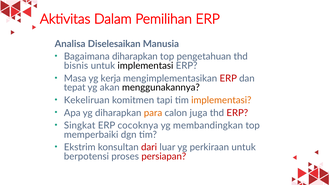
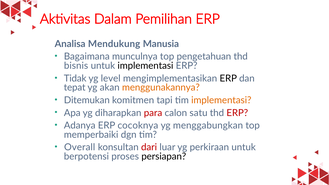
Diselesaikan: Diselesaikan -> Mendukung
Bagaimana diharapkan: diharapkan -> munculnya
Masa: Masa -> Tidak
kerja: kerja -> level
ERP at (228, 78) colour: red -> black
menggunakannya colour: black -> orange
Kekeliruan: Kekeliruan -> Ditemukan
para colour: orange -> red
juga: juga -> satu
Singkat: Singkat -> Adanya
membandingkan: membandingkan -> menggabungkan
Ekstrim: Ekstrim -> Overall
persiapan colour: red -> black
